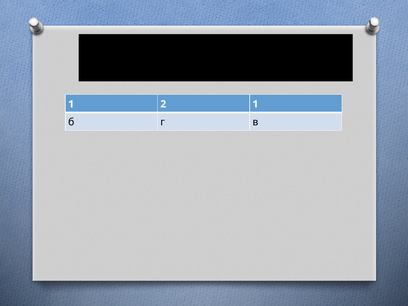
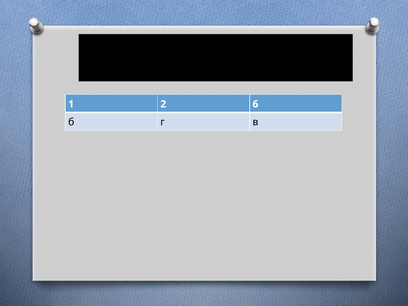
2 1: 1 -> 6
